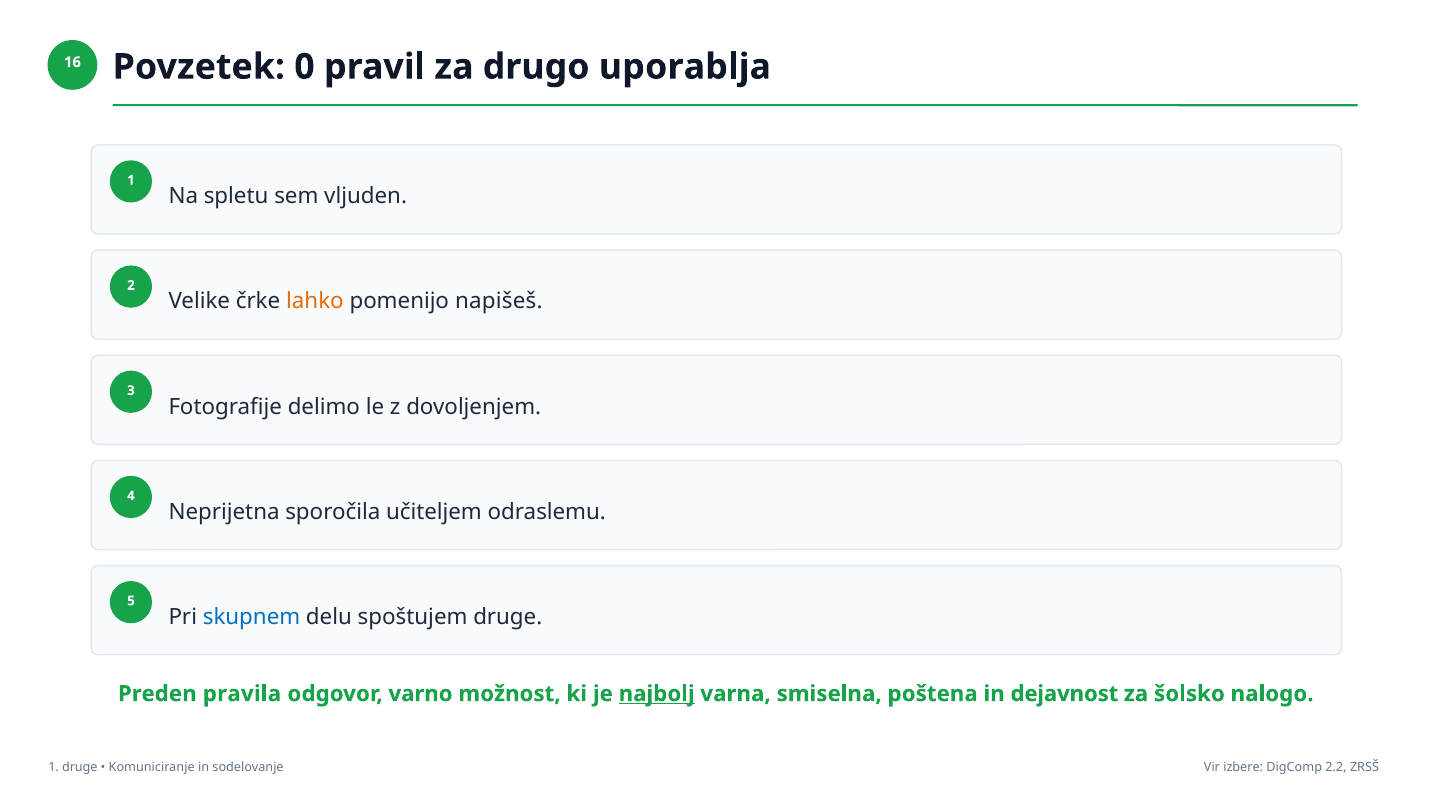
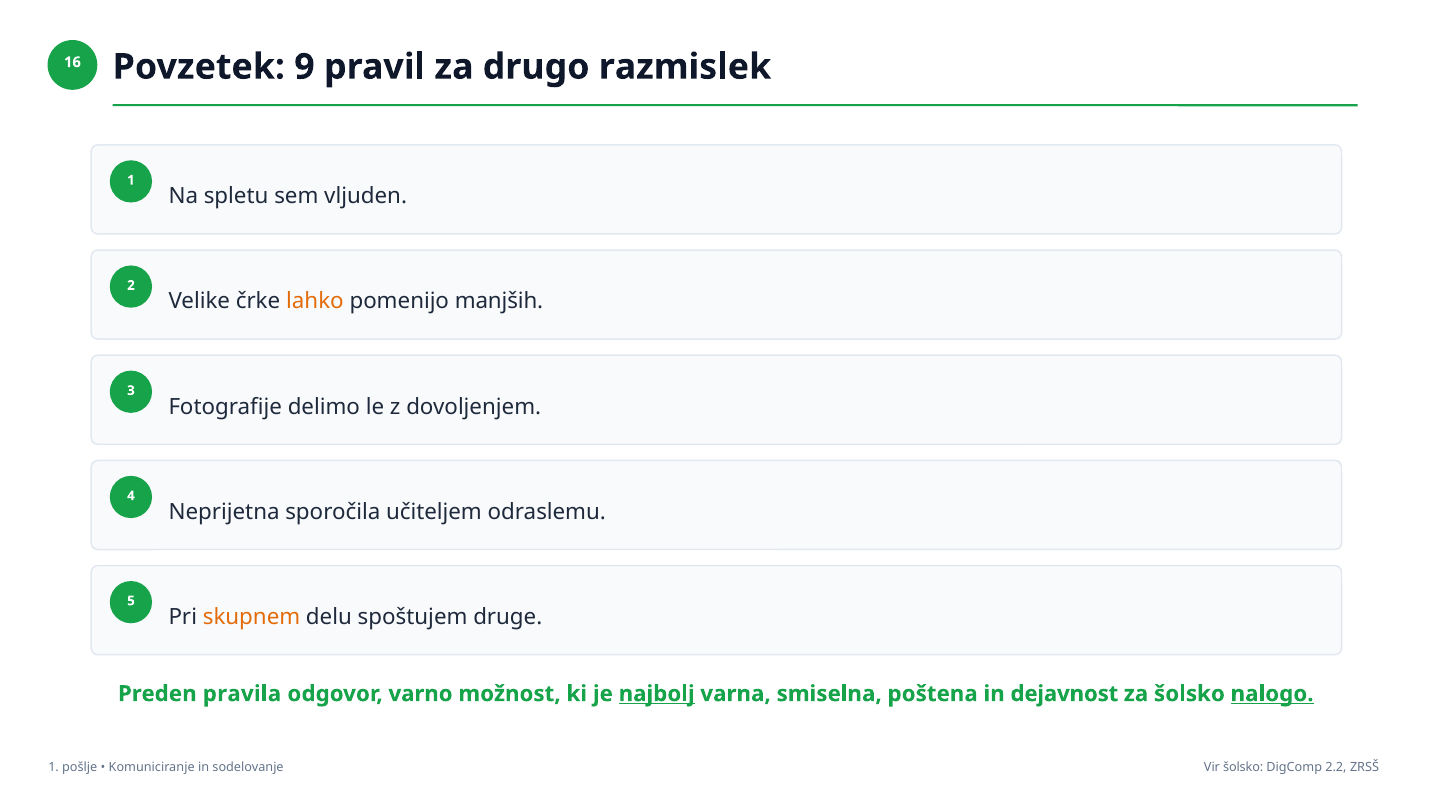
0: 0 -> 9
uporablja: uporablja -> razmislek
napišeš: napišeš -> manjših
skupnem colour: blue -> orange
nalogo underline: none -> present
1 druge: druge -> pošlje
Vir izbere: izbere -> šolsko
